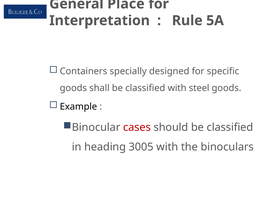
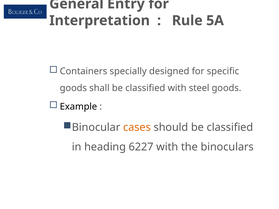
Place: Place -> Entry
cases colour: red -> orange
3005: 3005 -> 6227
